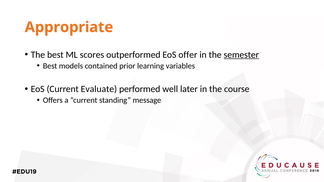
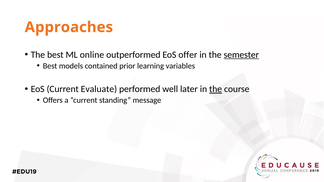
Appropriate: Appropriate -> Approaches
scores: scores -> online
the at (216, 89) underline: none -> present
